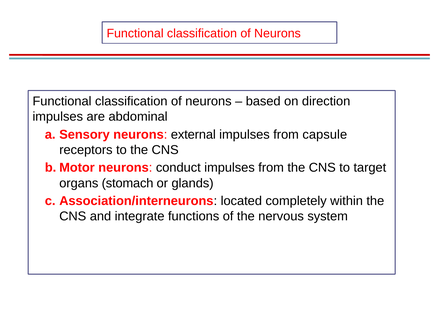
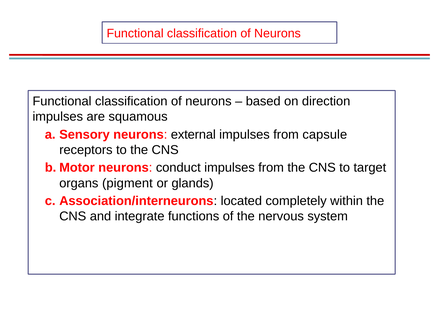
abdominal: abdominal -> squamous
stomach: stomach -> pigment
